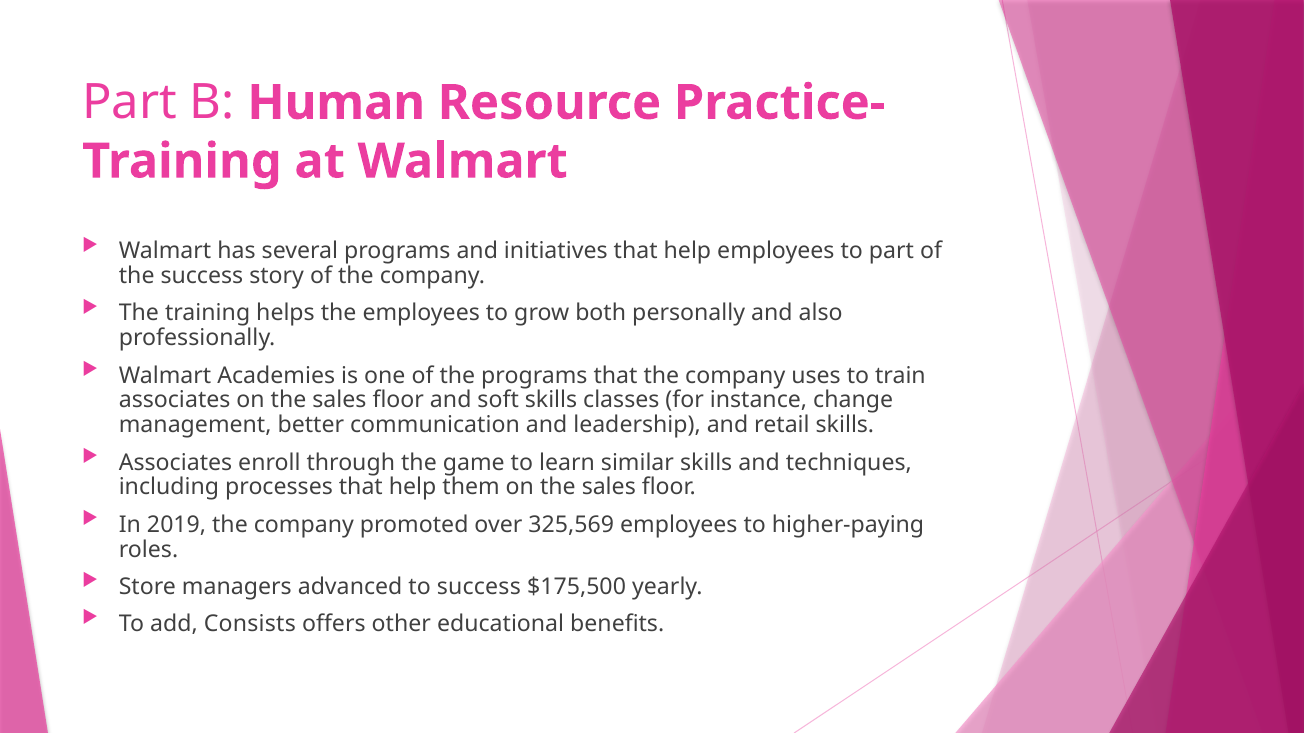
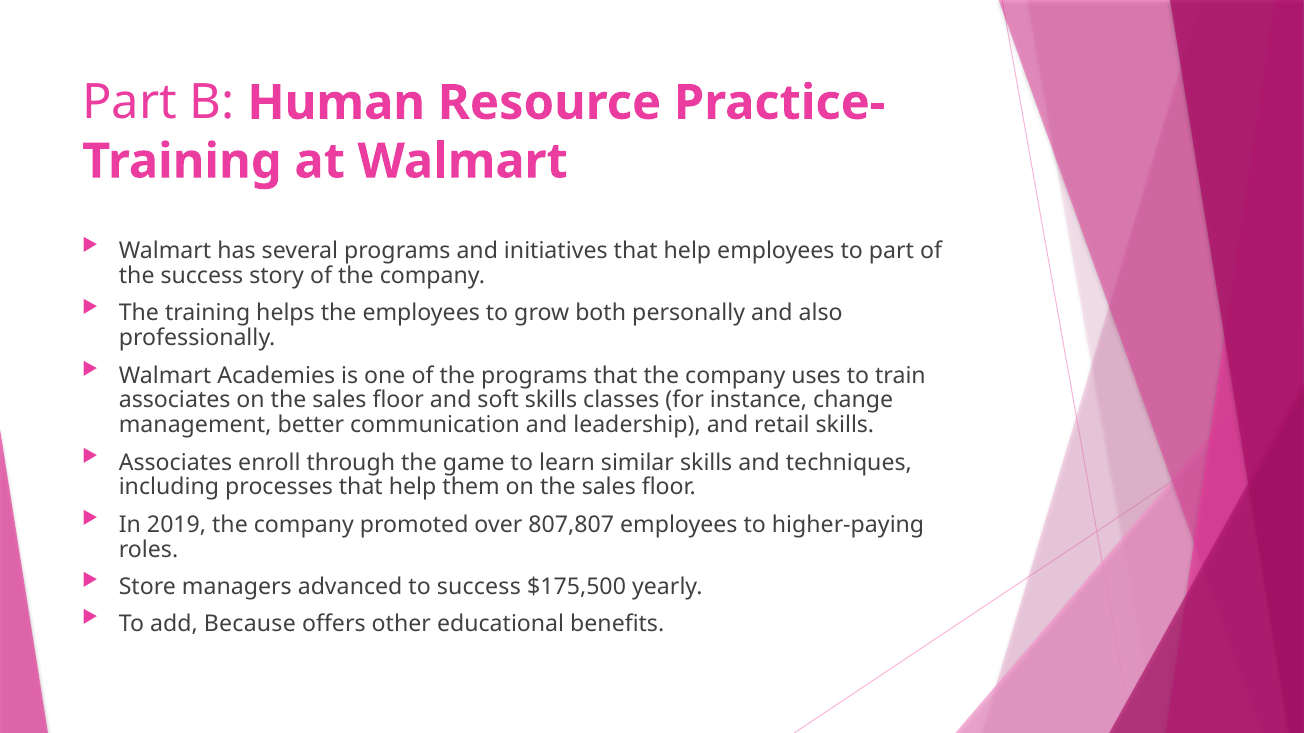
325,569: 325,569 -> 807,807
Consists: Consists -> Because
